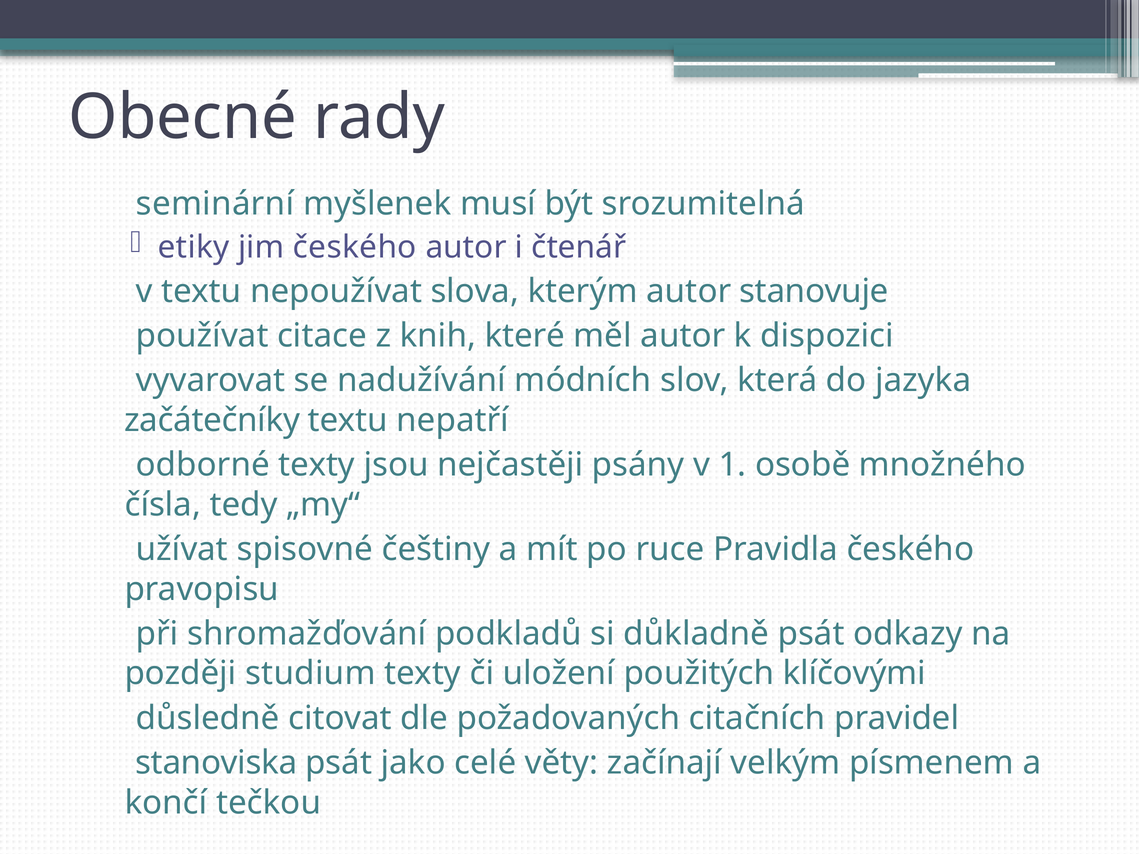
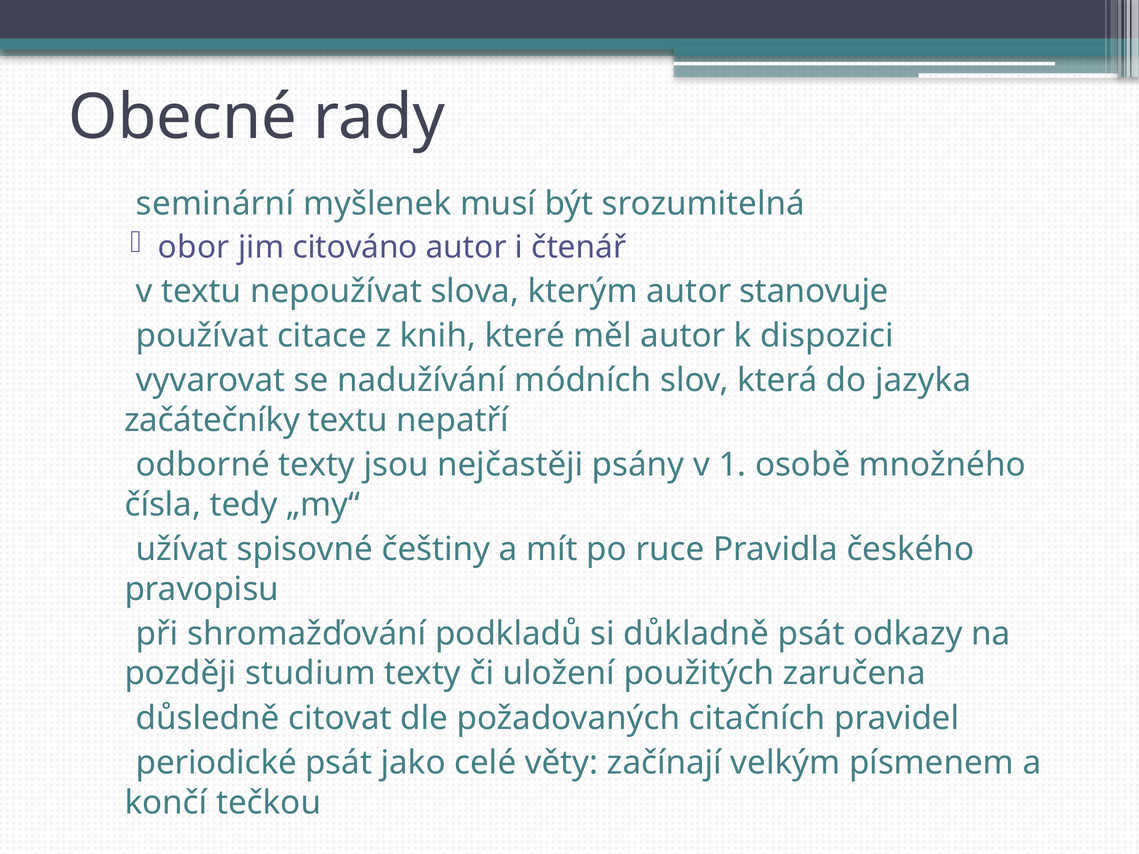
etiky: etiky -> obor
jim českého: českého -> citováno
klíčovými: klíčovými -> zaručena
stanoviska: stanoviska -> periodické
